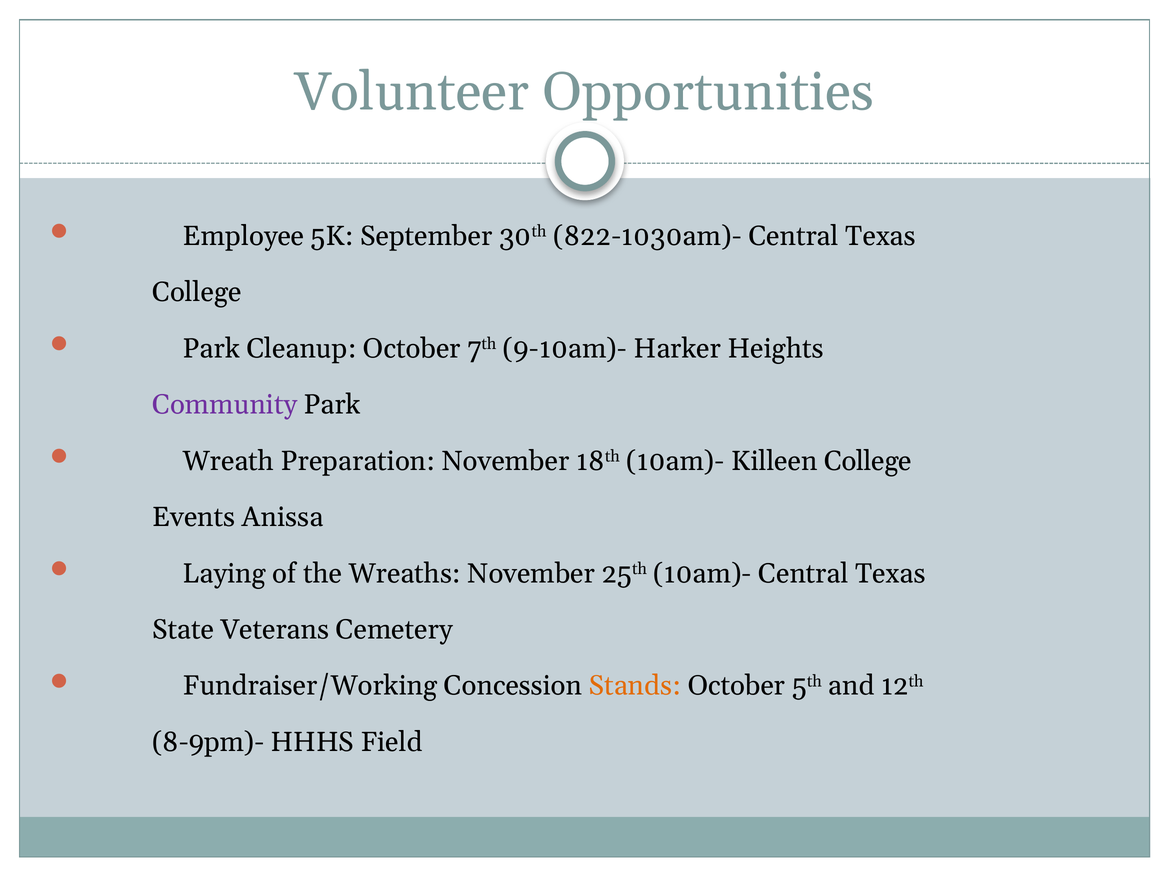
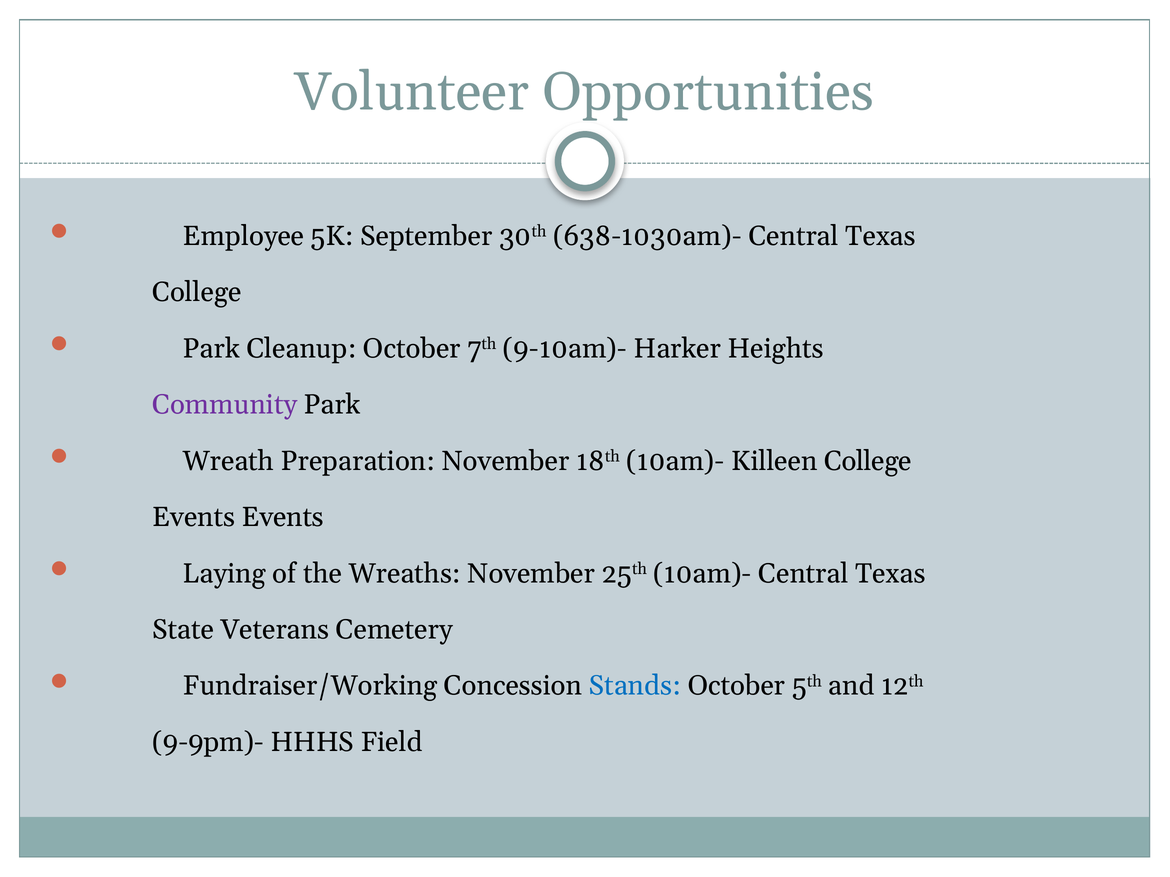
822-1030am)-: 822-1030am)- -> 638-1030am)-
Events Anissa: Anissa -> Events
Stands colour: orange -> blue
8-9pm)-: 8-9pm)- -> 9-9pm)-
